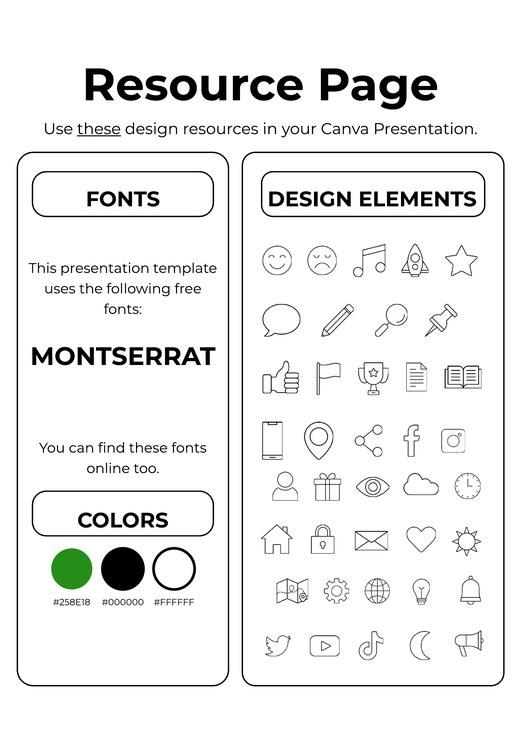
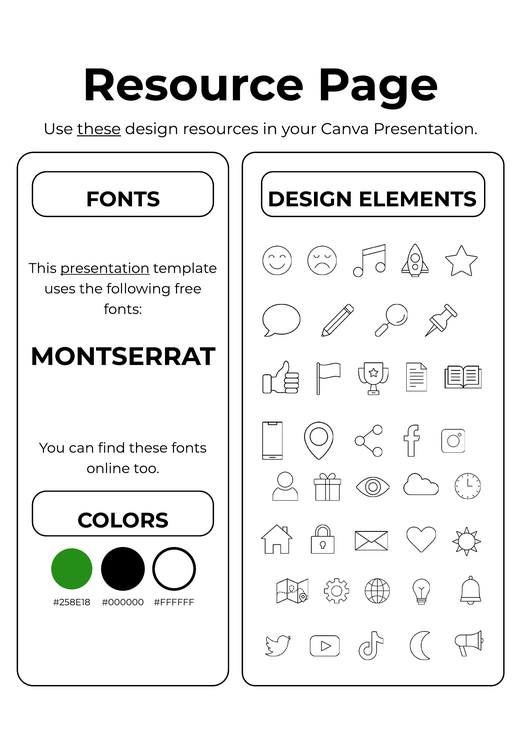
presentation at (105, 268) underline: none -> present
